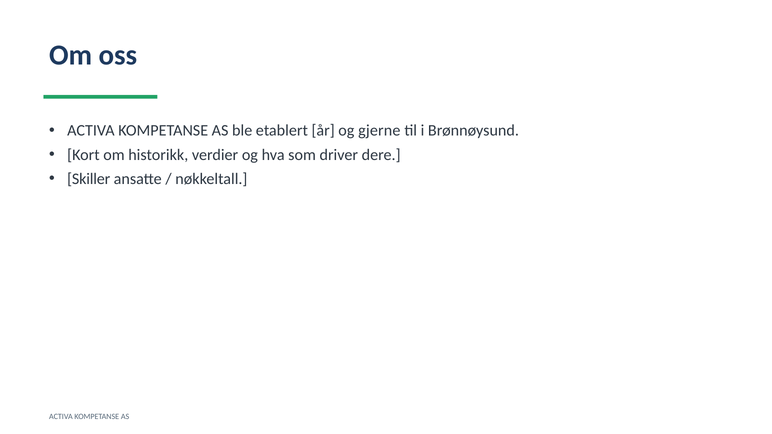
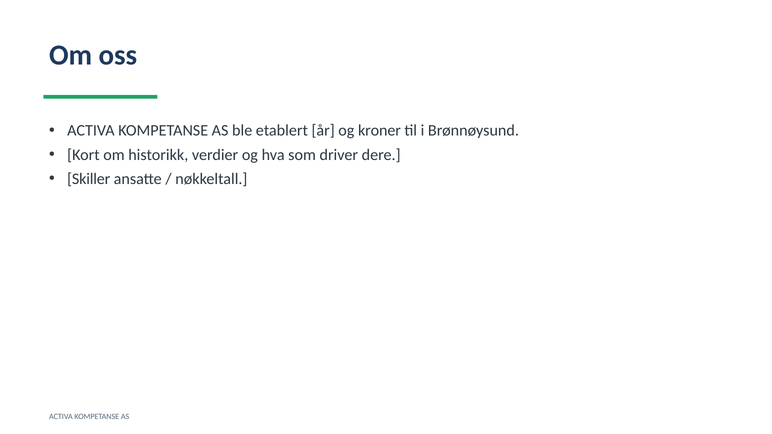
gjerne: gjerne -> kroner
